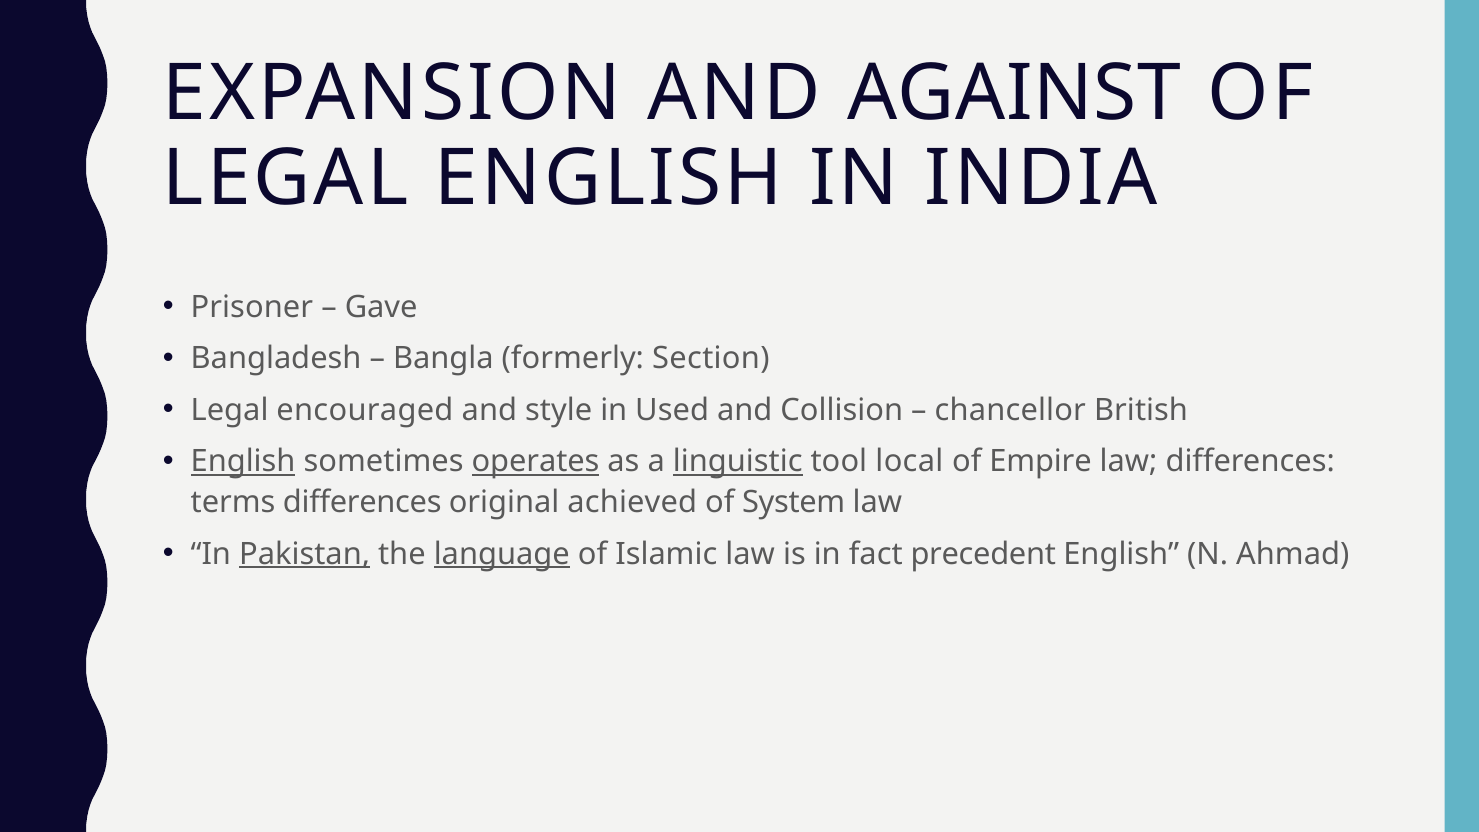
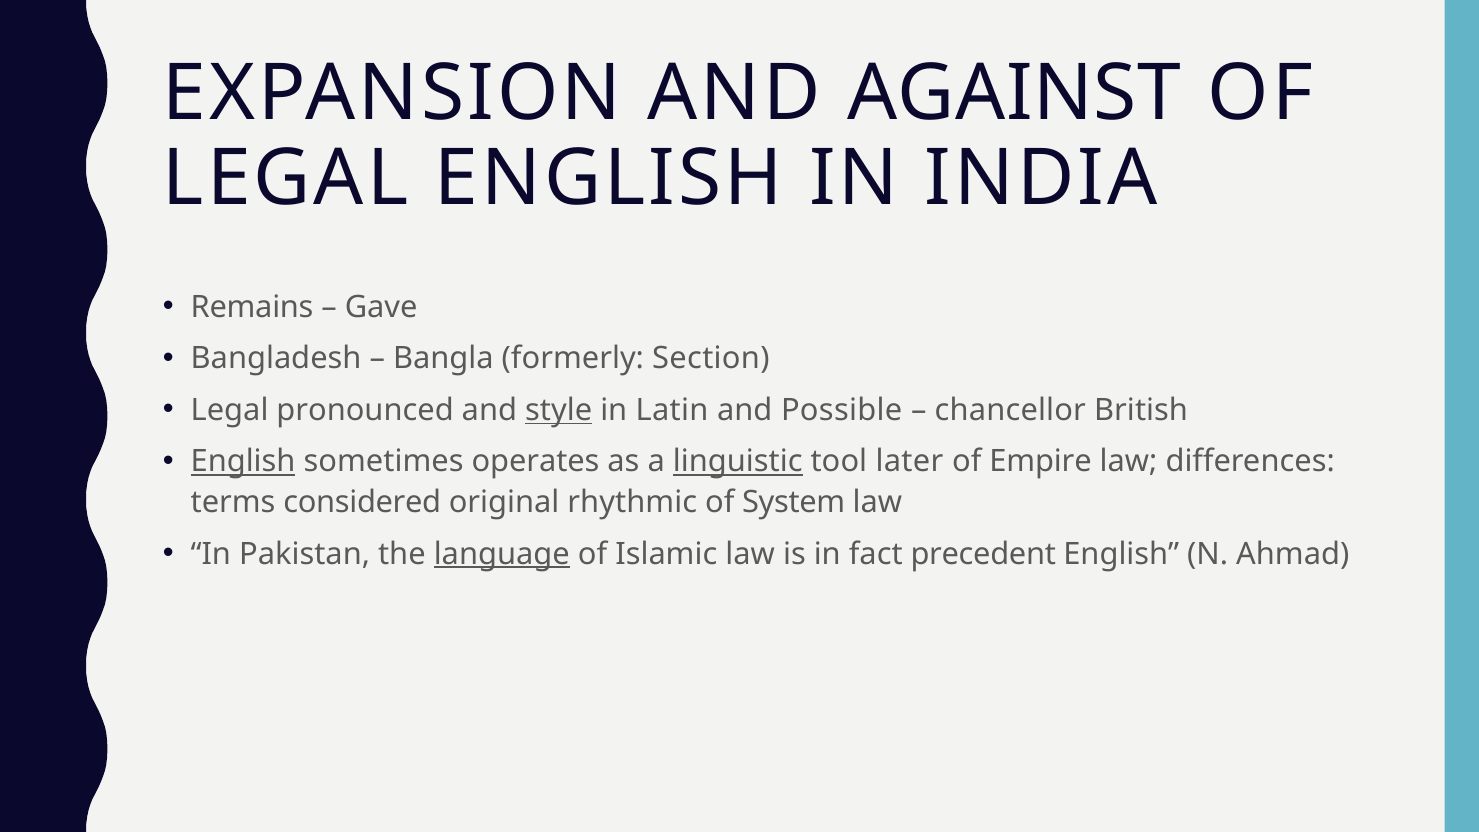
Prisoner: Prisoner -> Remains
encouraged: encouraged -> pronounced
style underline: none -> present
Used: Used -> Latin
Collision: Collision -> Possible
operates underline: present -> none
local: local -> later
terms differences: differences -> considered
achieved: achieved -> rhythmic
Pakistan underline: present -> none
